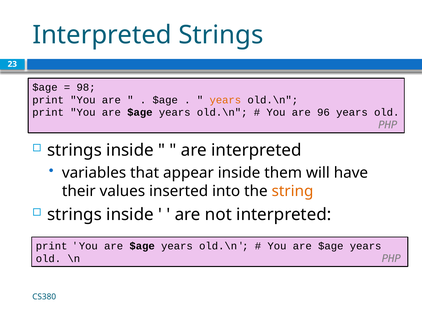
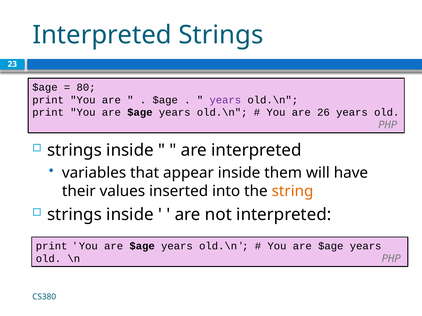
98: 98 -> 80
years at (225, 100) colour: orange -> purple
96: 96 -> 26
